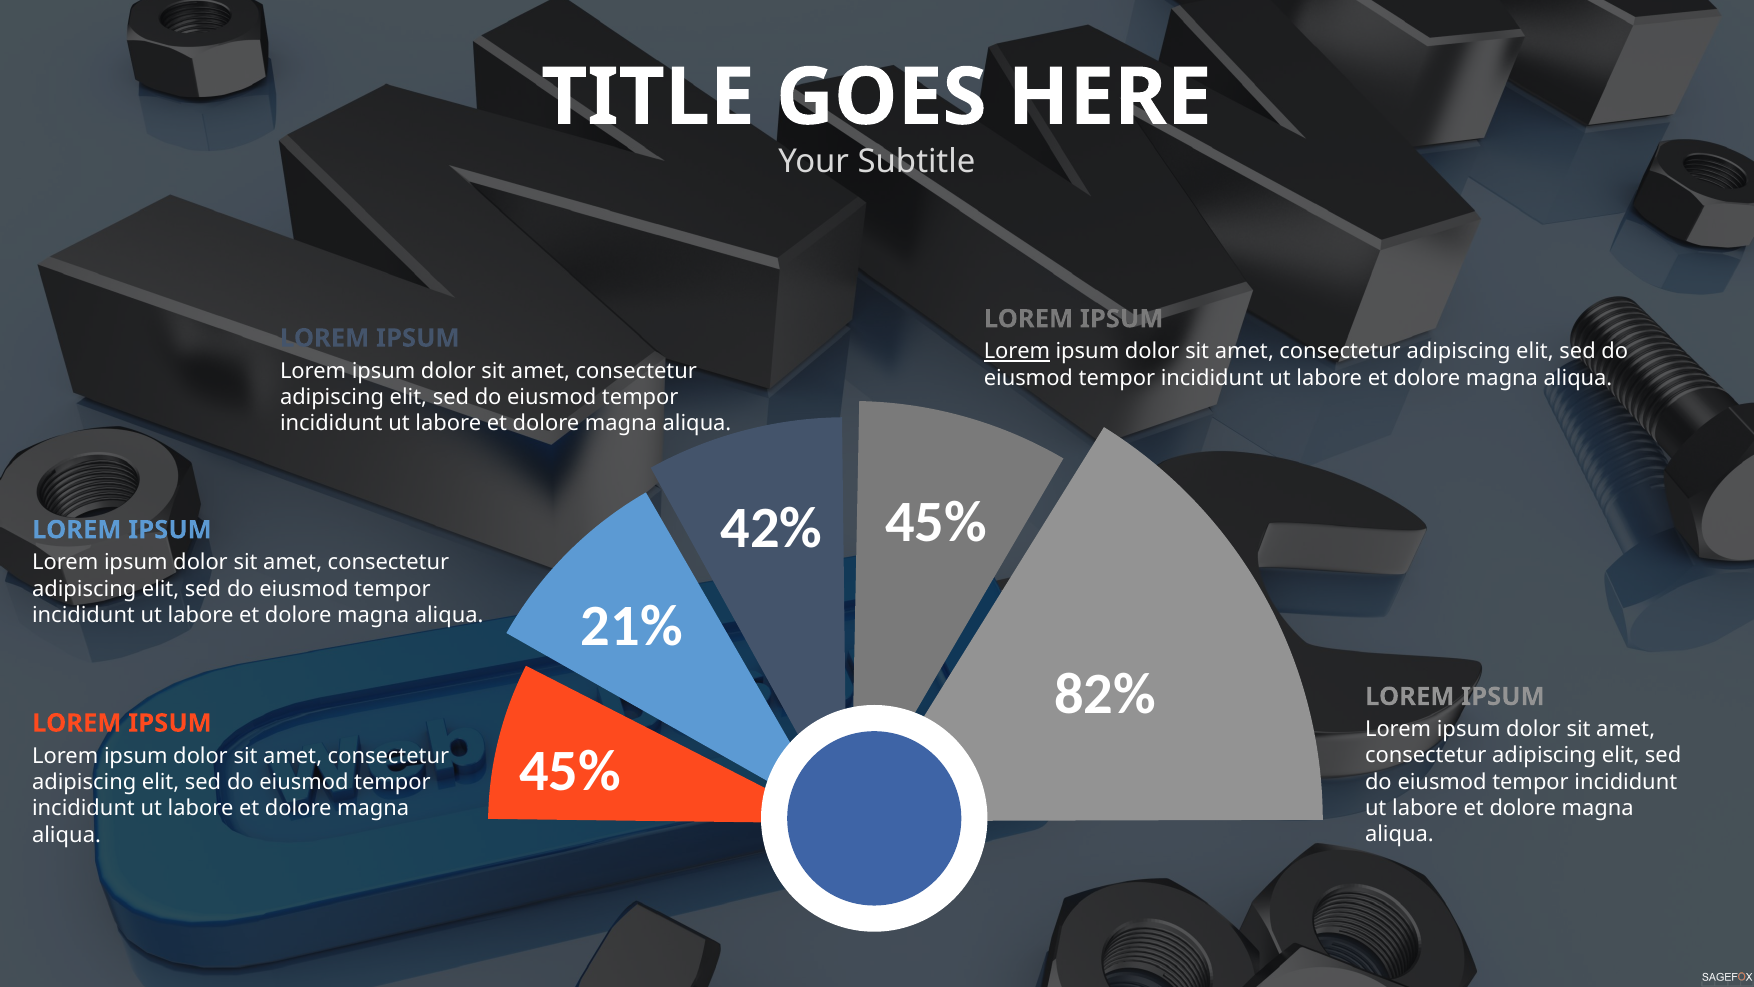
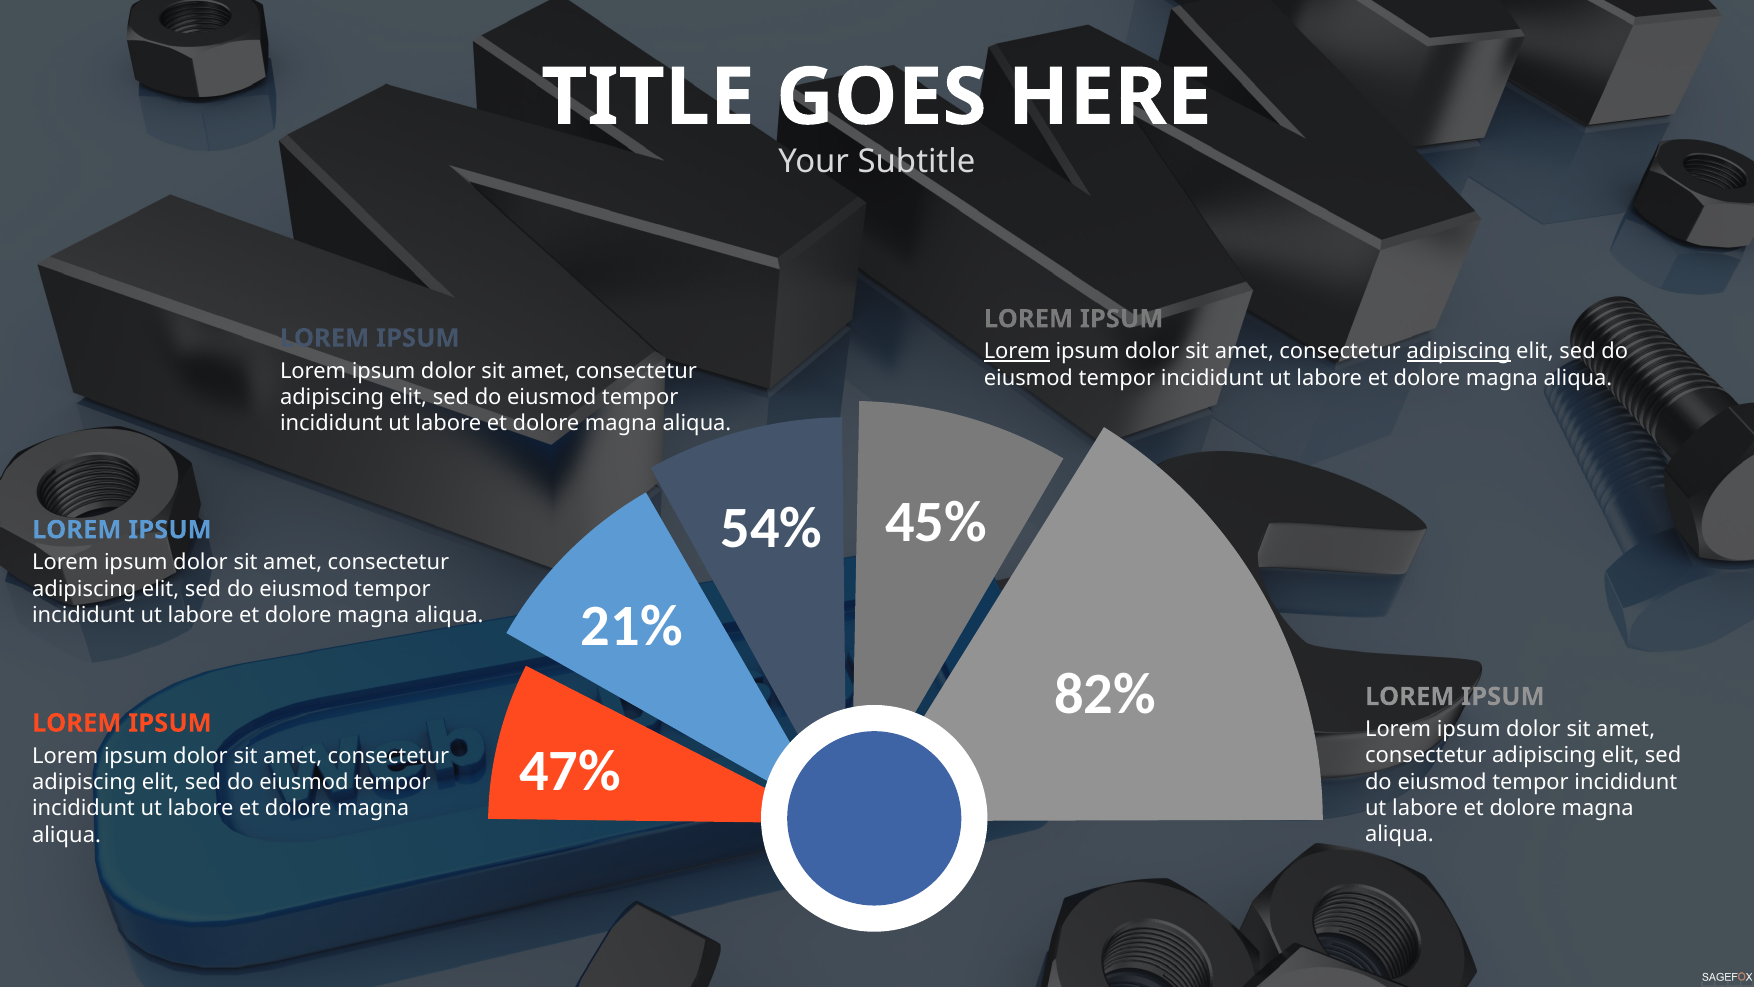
adipiscing at (1459, 351) underline: none -> present
42%: 42% -> 54%
45% at (570, 771): 45% -> 47%
